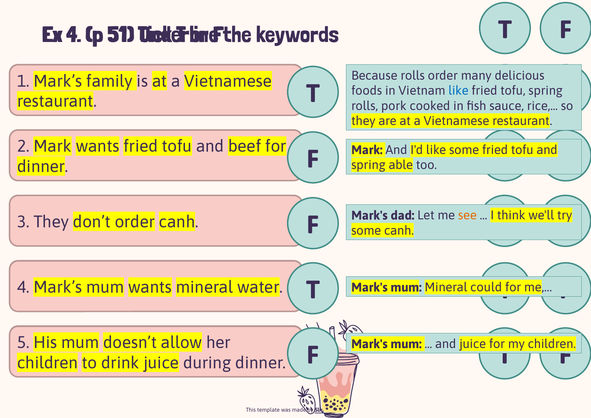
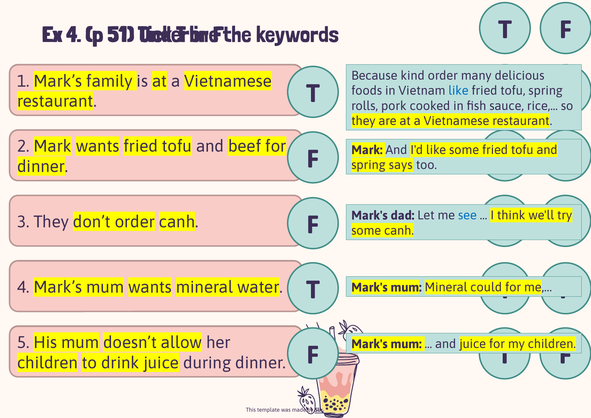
Because rolls: rolls -> kind
able: able -> says
see colour: orange -> blue
